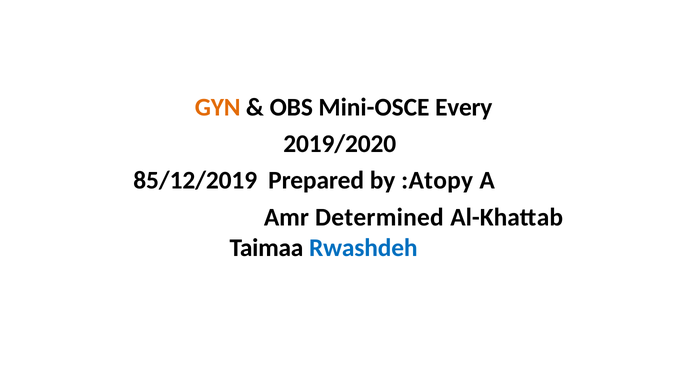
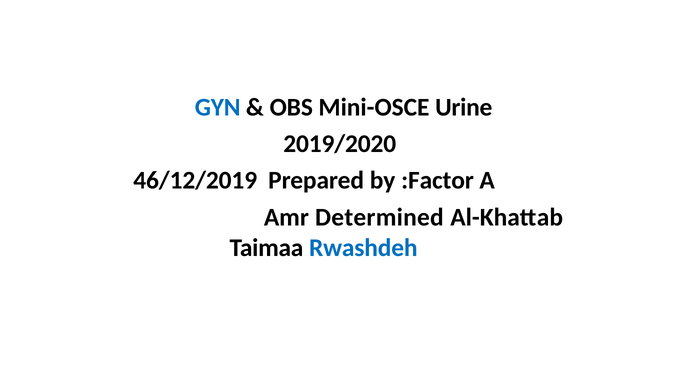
GYN colour: orange -> blue
Every: Every -> Urine
85/12/2019: 85/12/2019 -> 46/12/2019
Atopy: Atopy -> Factor
